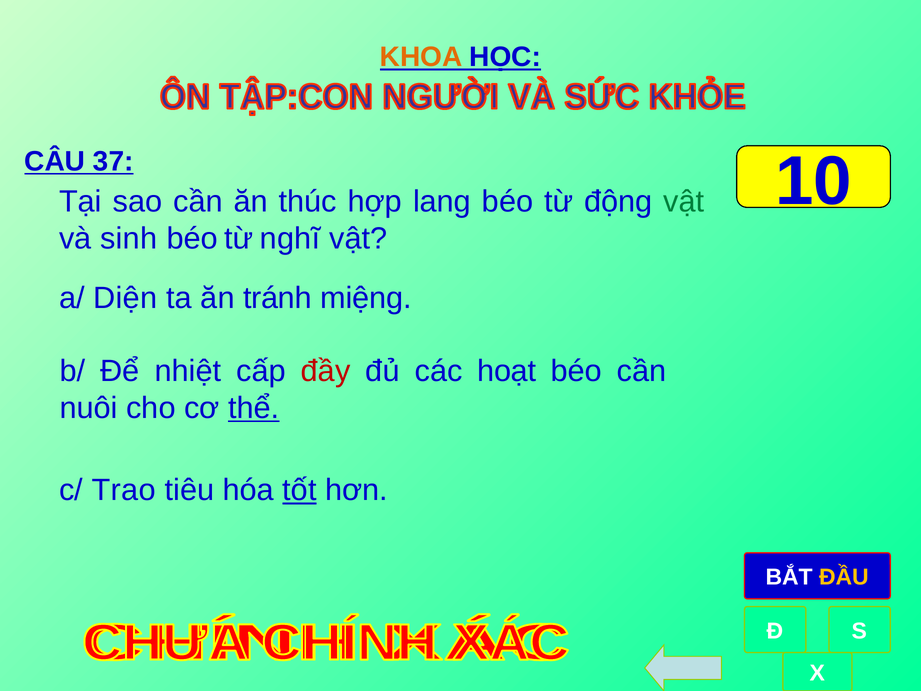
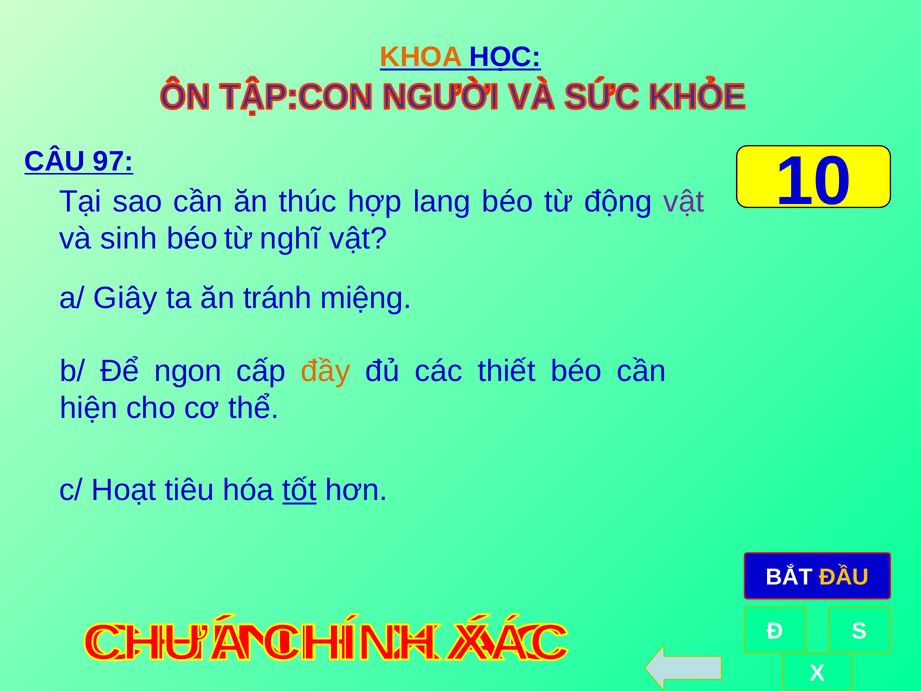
37: 37 -> 97
vật at (684, 202) colour: green -> purple
Diện: Diện -> Giây
nhiệt: nhiệt -> ngon
đầy colour: red -> orange
hoạt: hoạt -> thiết
nuôi: nuôi -> hiện
thể underline: present -> none
Trao: Trao -> Hoạt
